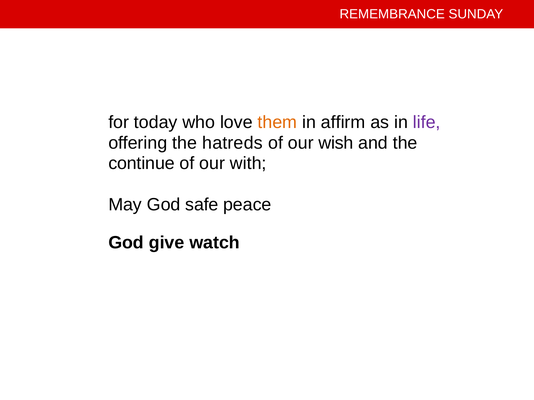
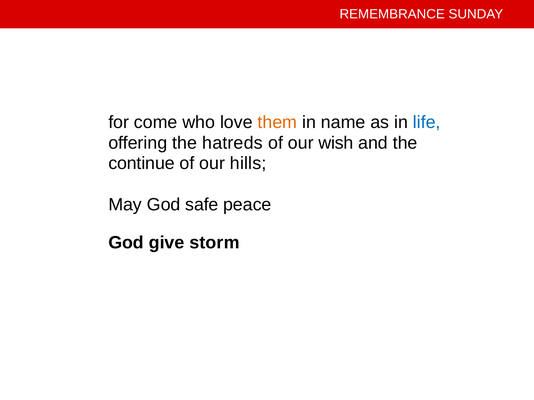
today: today -> come
affirm: affirm -> name
life colour: purple -> blue
with: with -> hills
watch: watch -> storm
